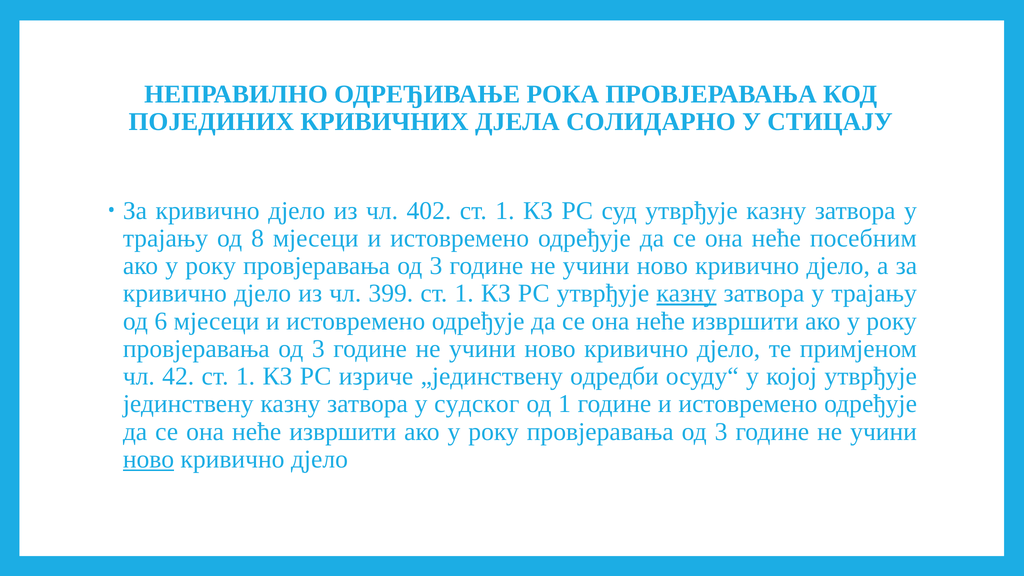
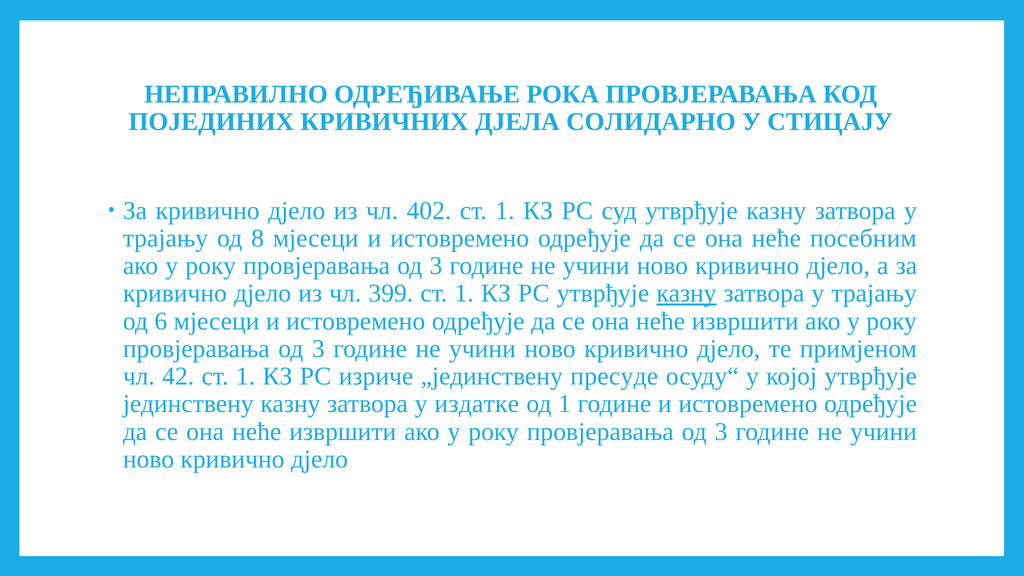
одредби: одредби -> пресуде
судског: судског -> издатке
ново at (149, 459) underline: present -> none
